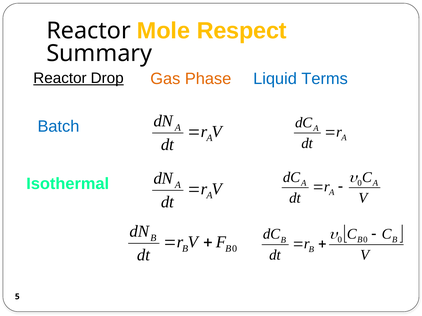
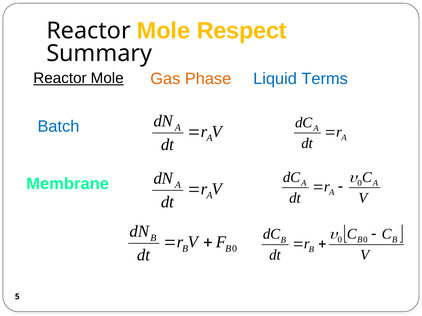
Drop at (107, 78): Drop -> Mole
Isothermal: Isothermal -> Membrane
